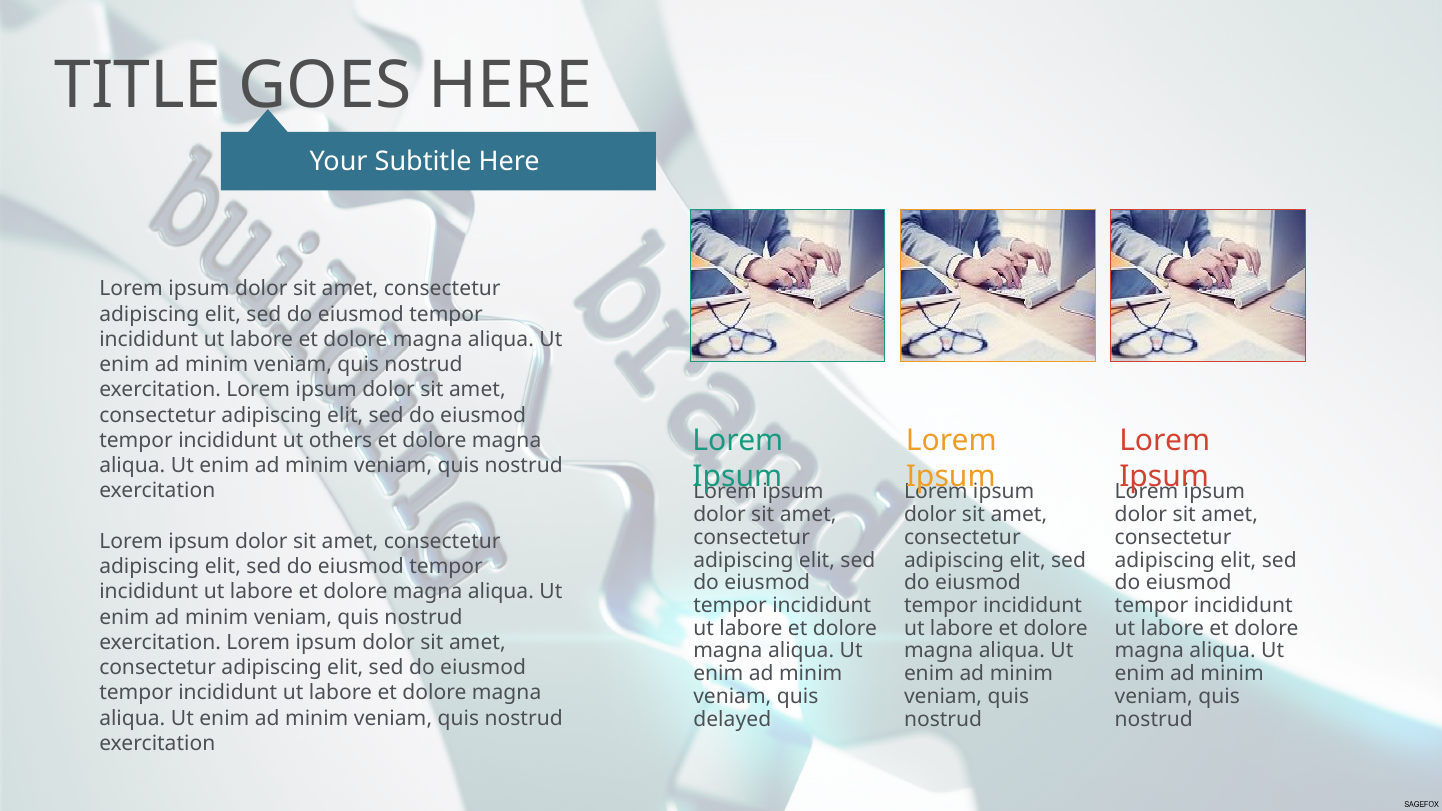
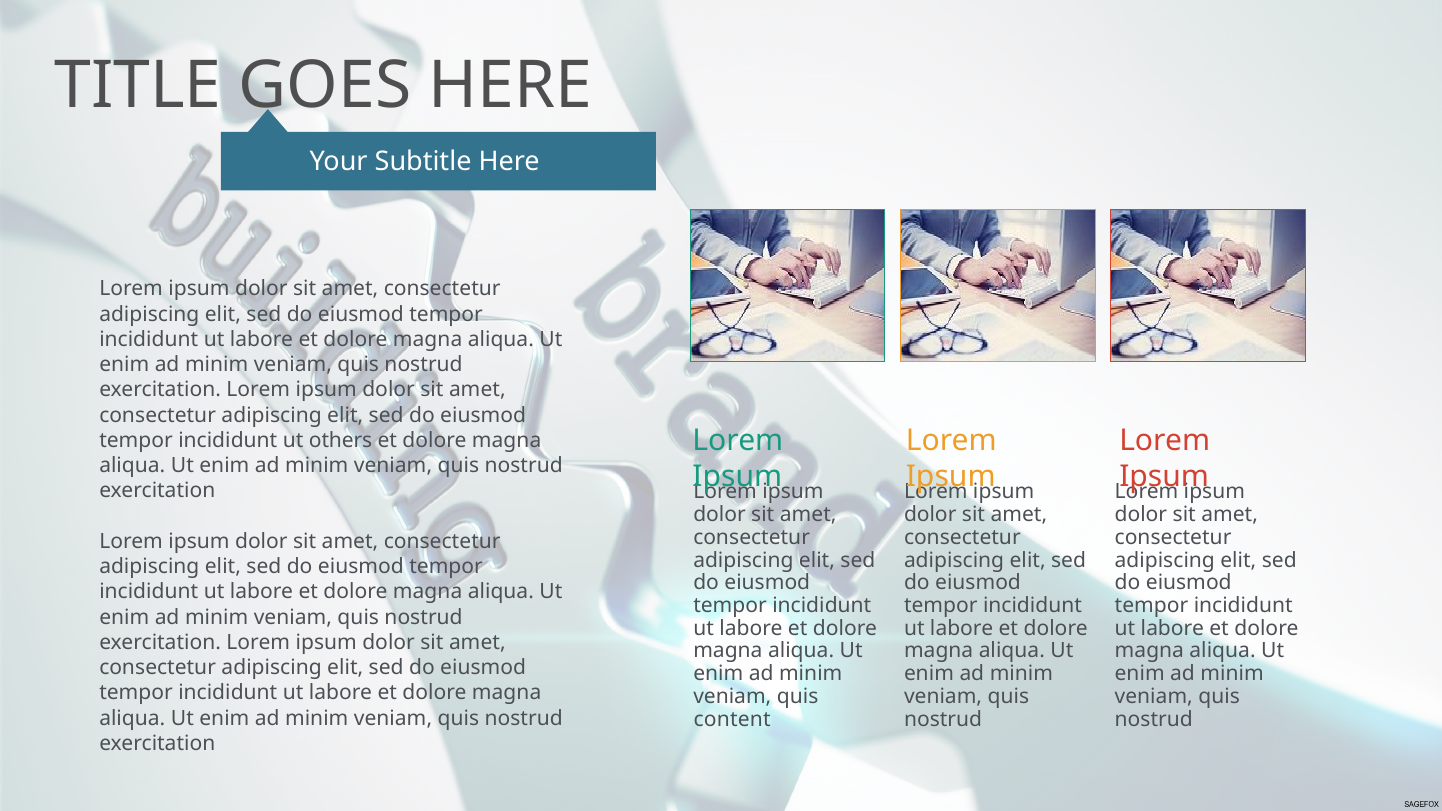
delayed: delayed -> content
